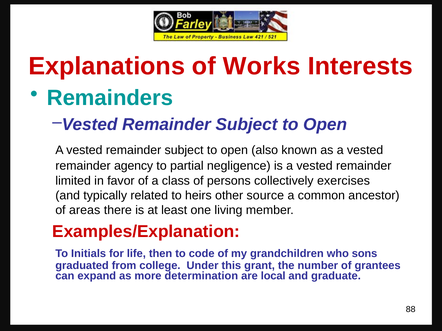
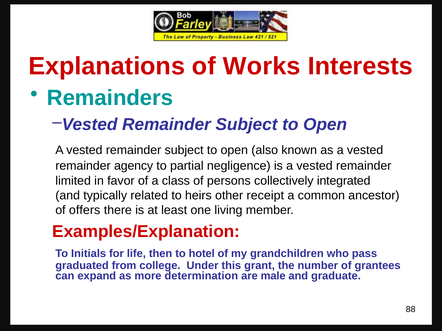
exercises: exercises -> integrated
source: source -> receipt
areas: areas -> offers
code: code -> hotel
sons: sons -> pass
local: local -> male
